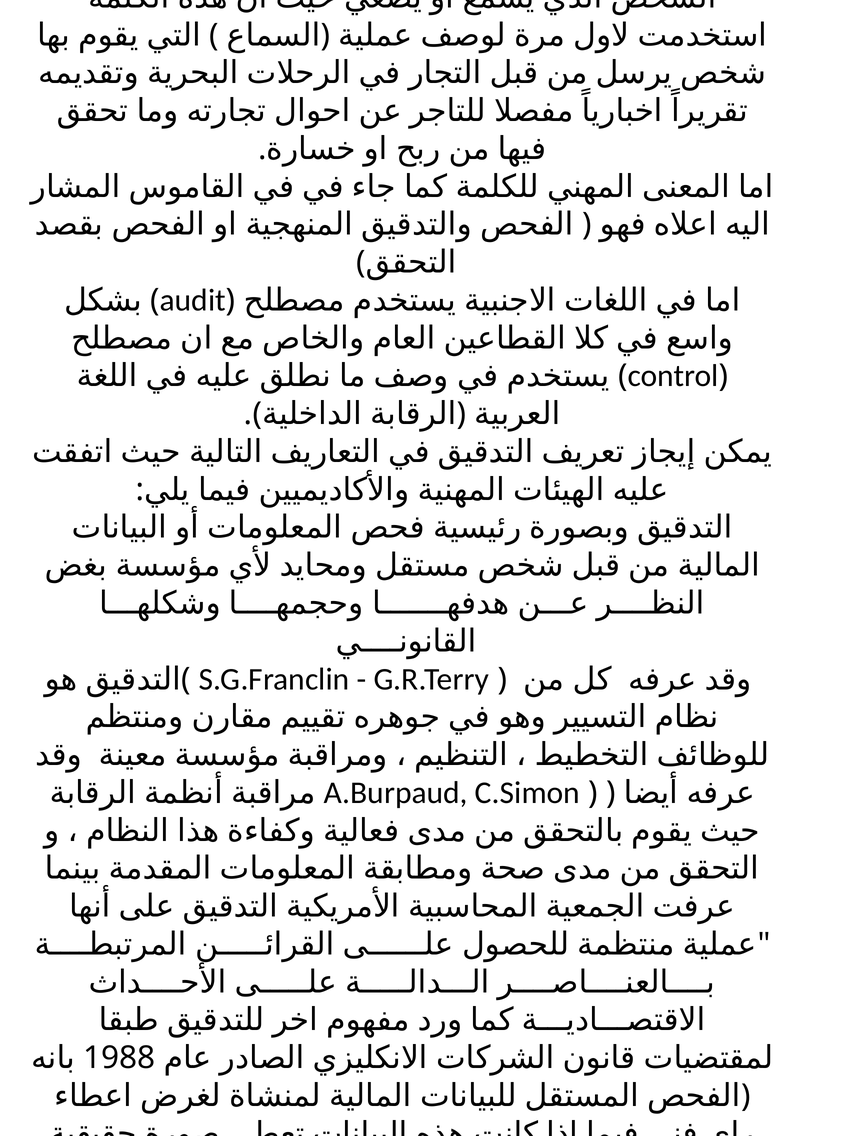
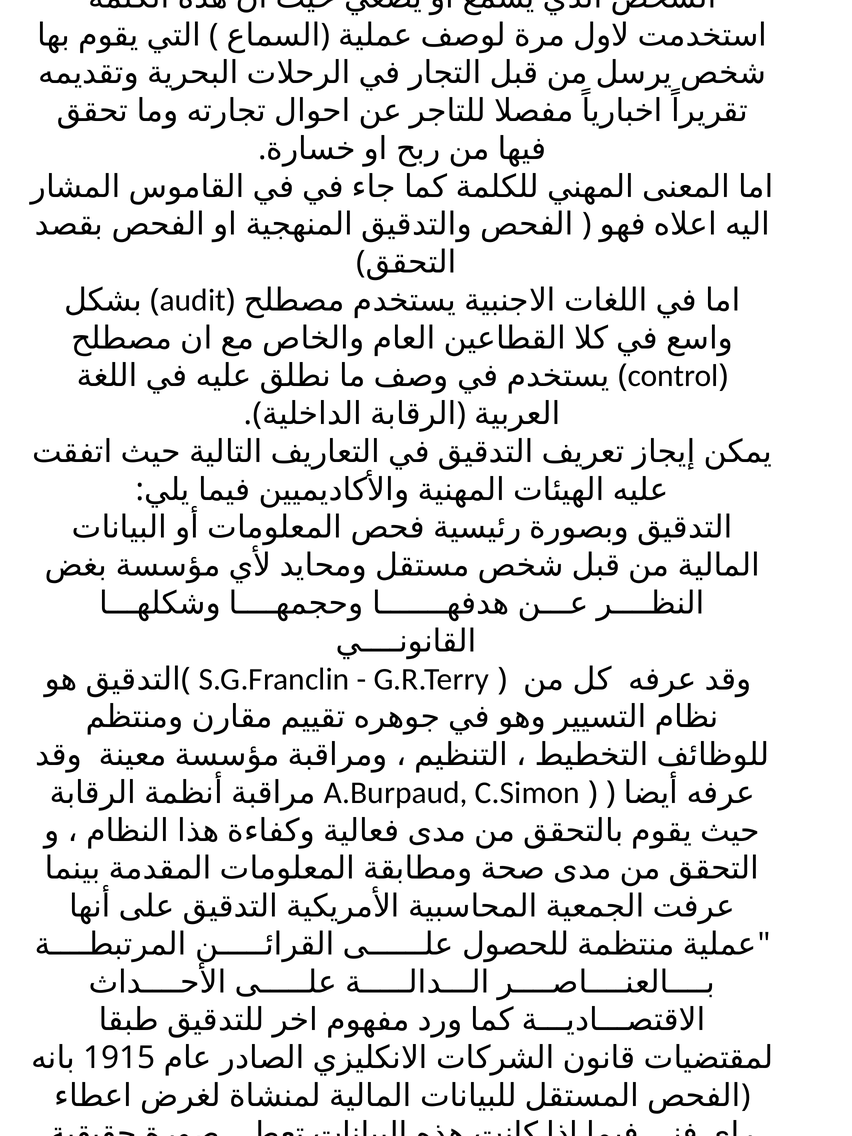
1988: 1988 -> 1915
